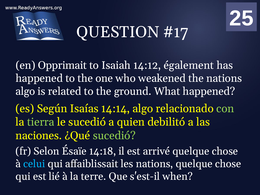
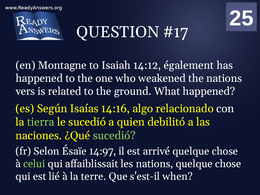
Opprimait: Opprimait -> Montagne
algo at (25, 91): algo -> vers
14:14: 14:14 -> 14:16
con colour: light green -> white
14:18: 14:18 -> 14:97
celui colour: light blue -> light green
